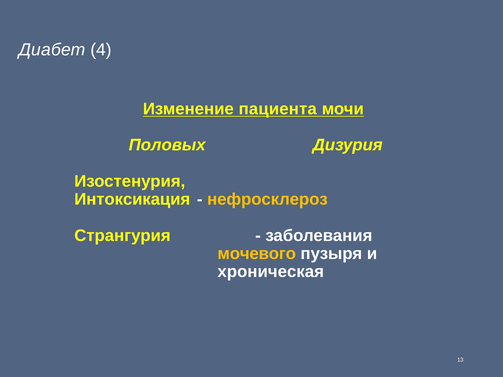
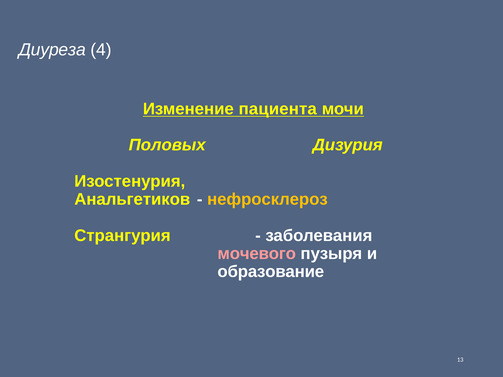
Диабет: Диабет -> Диуреза
Интоксикация: Интоксикация -> Анальгетиков
мочевого colour: yellow -> pink
хроническая: хроническая -> образование
